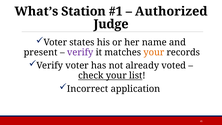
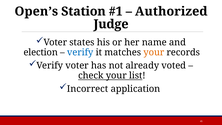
What’s: What’s -> Open’s
present: present -> election
verify at (80, 52) colour: purple -> blue
